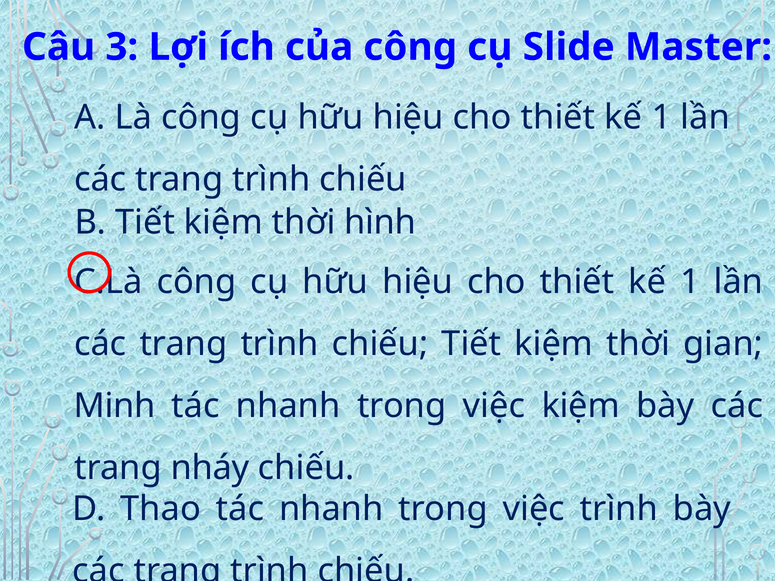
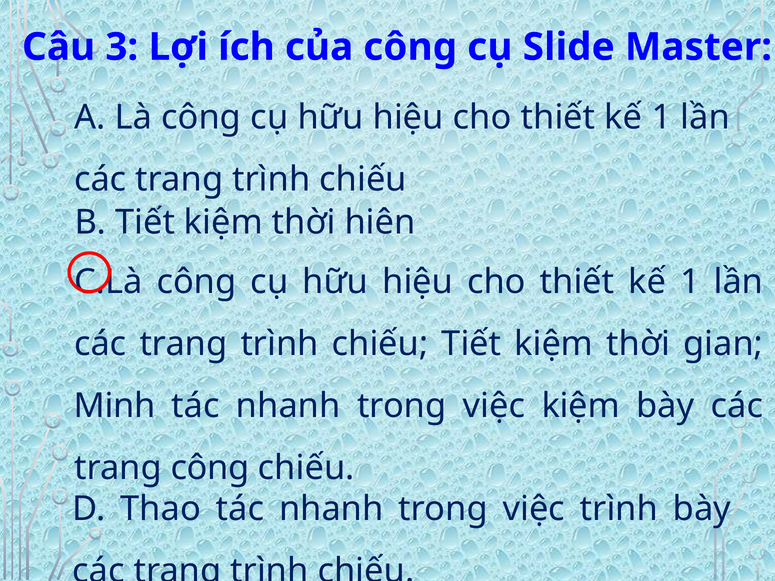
hình: hình -> hiên
trang nháy: nháy -> công
